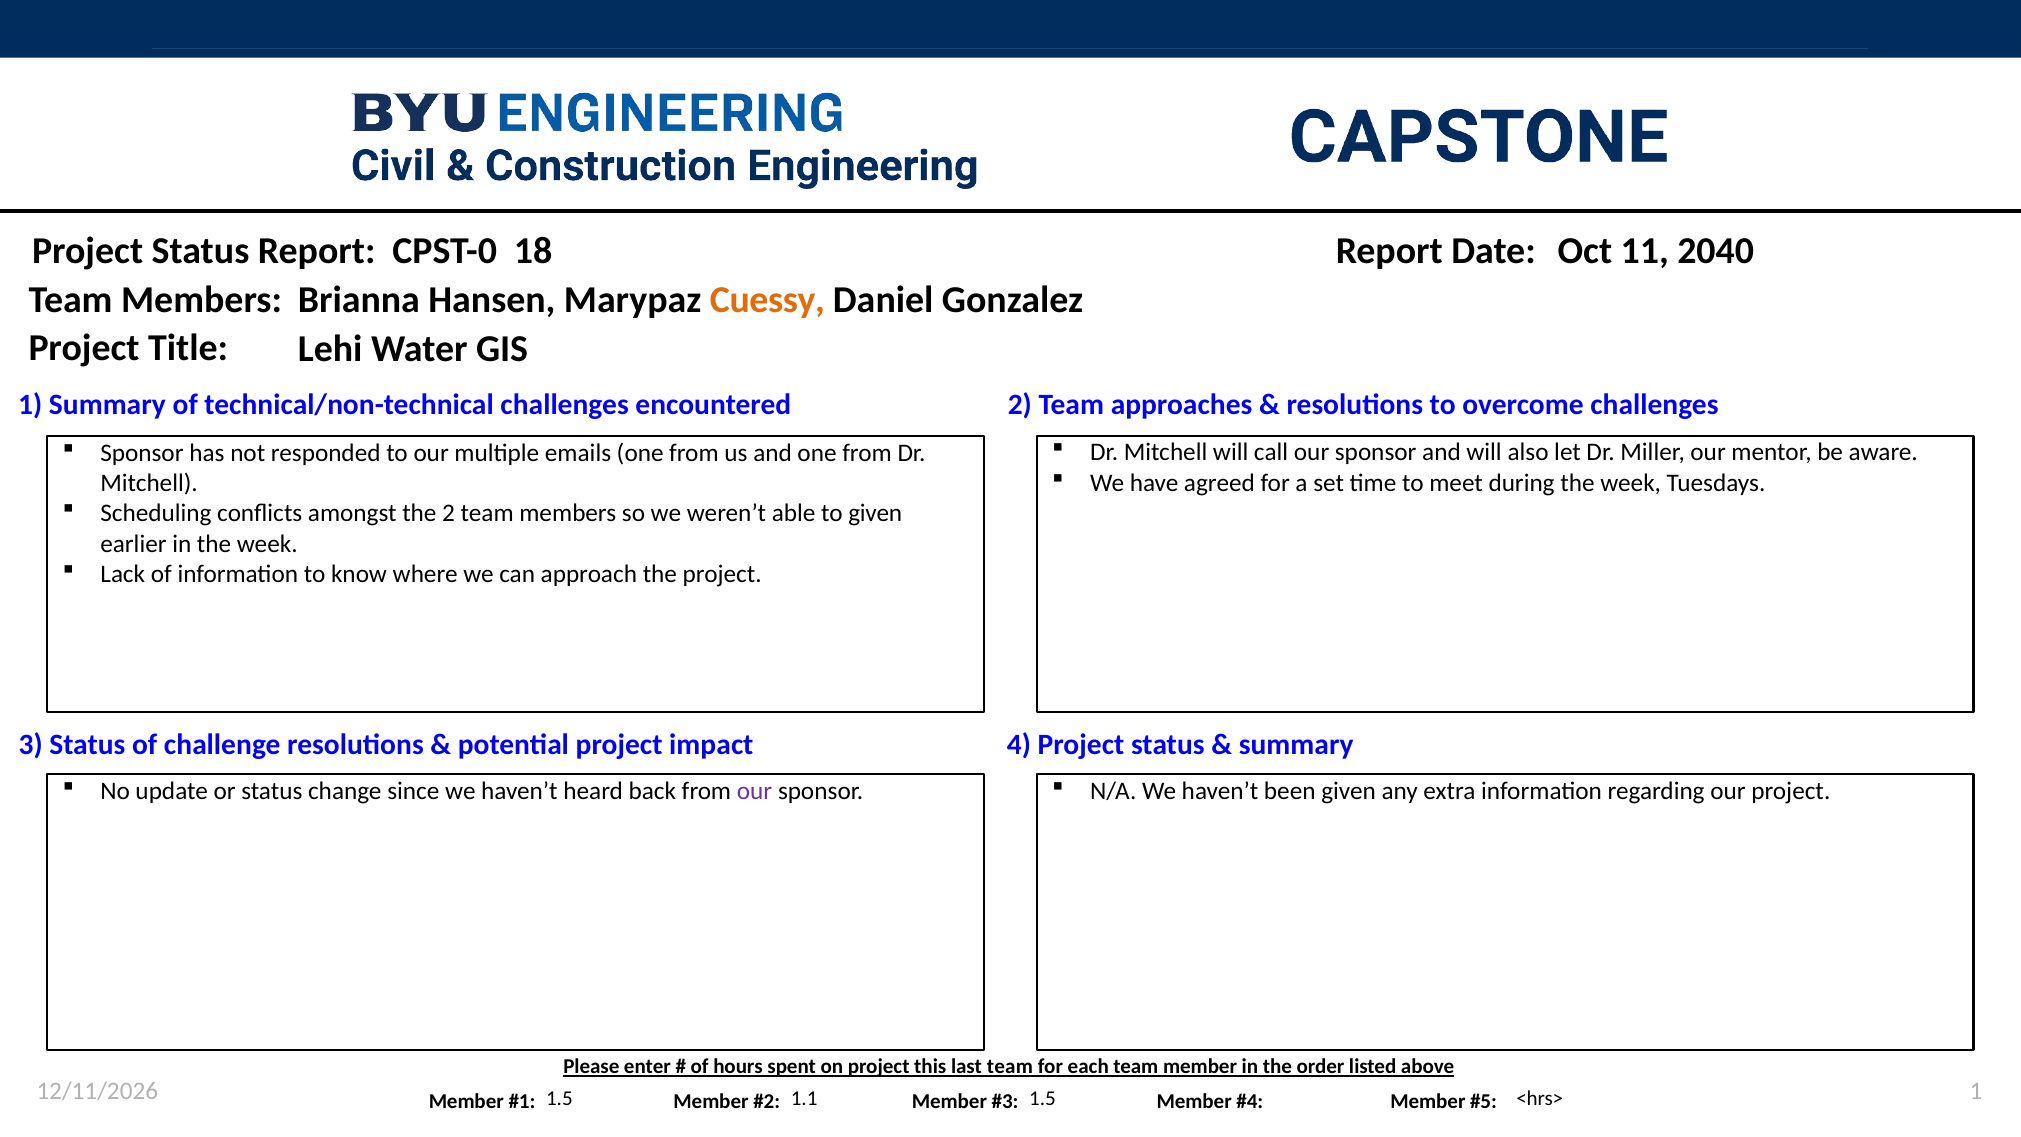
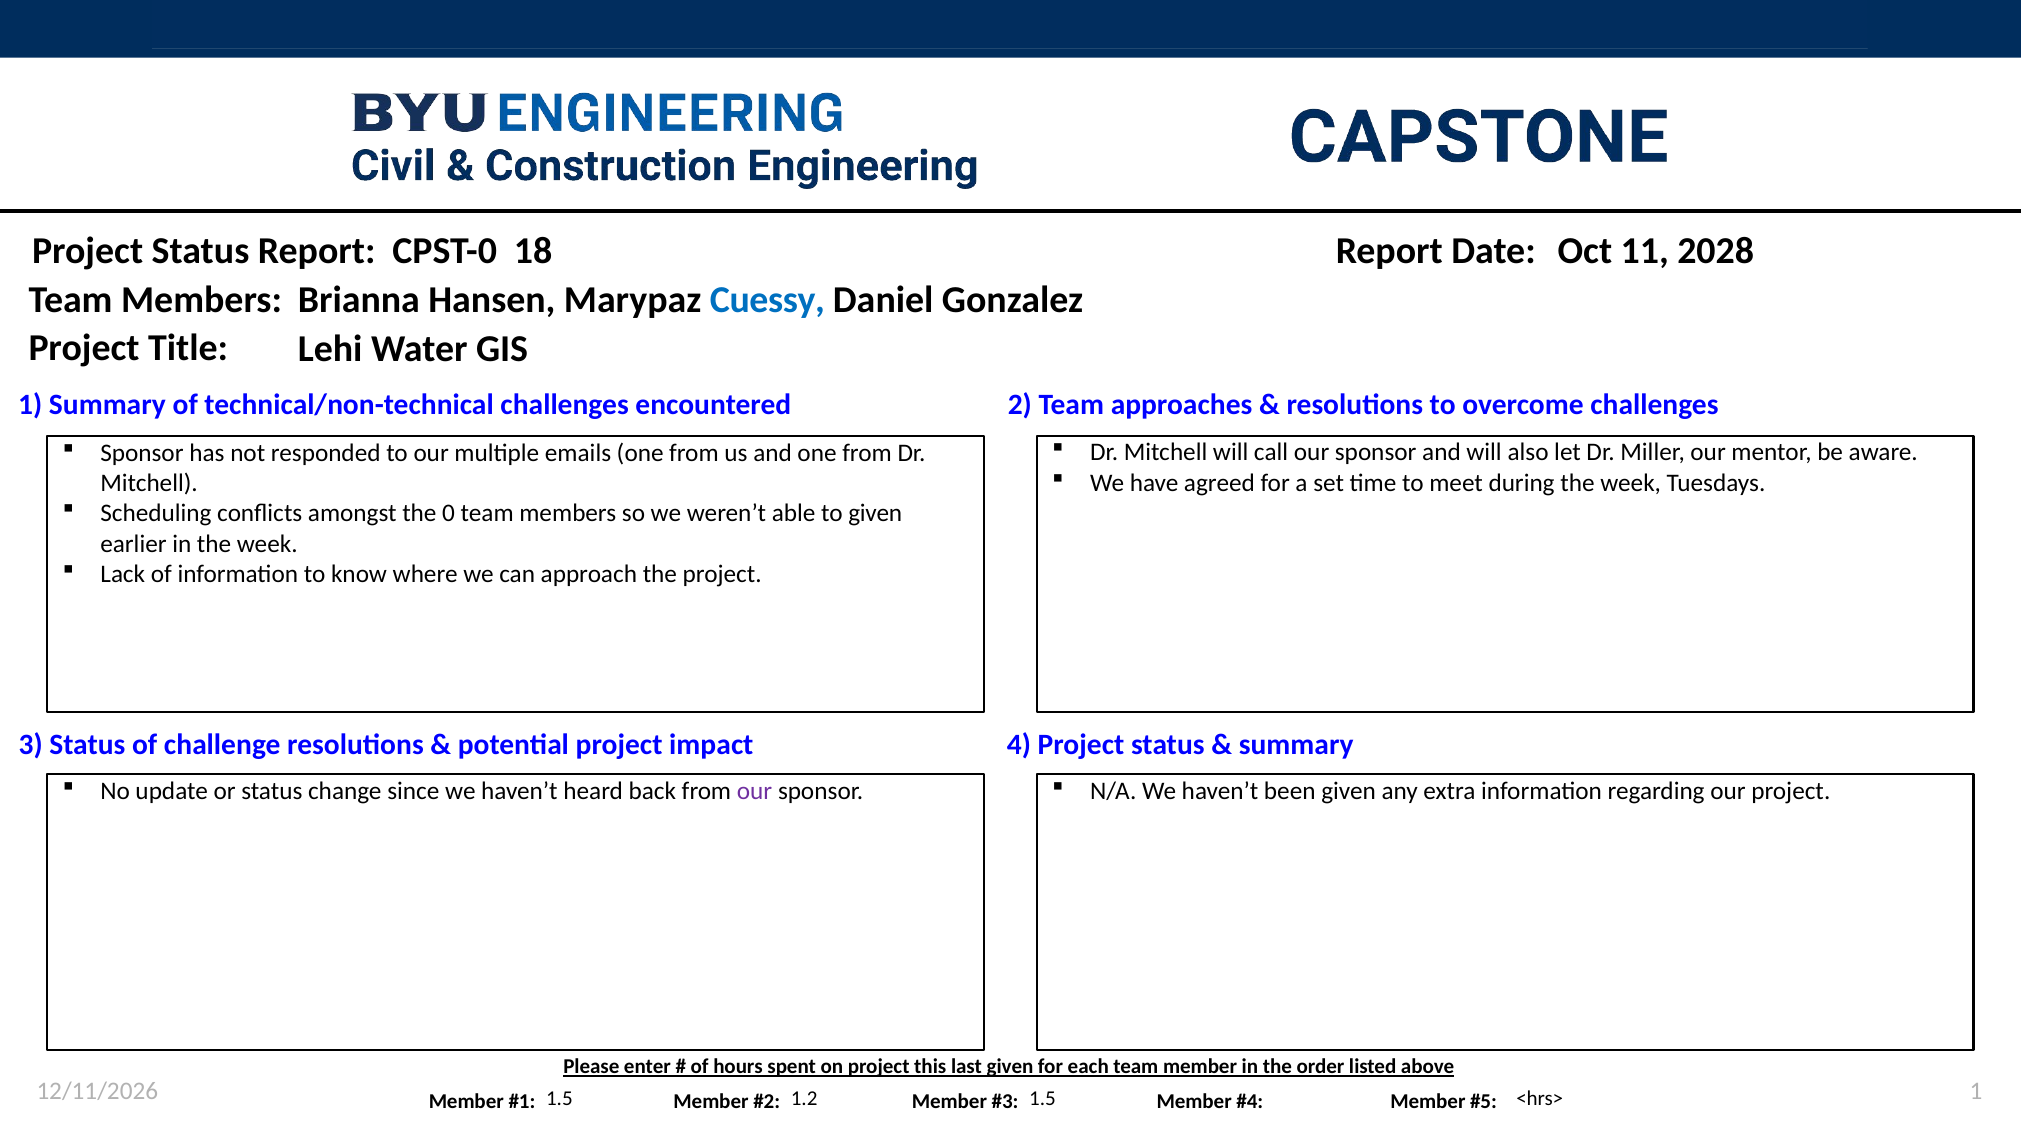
2040: 2040 -> 2028
Cuessy colour: orange -> blue
the 2: 2 -> 0
team at (1010, 1067): team -> given
1.1: 1.1 -> 1.2
